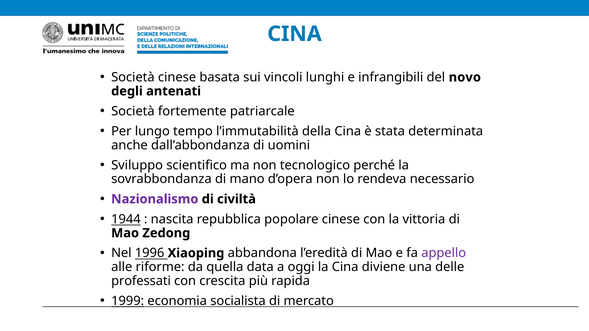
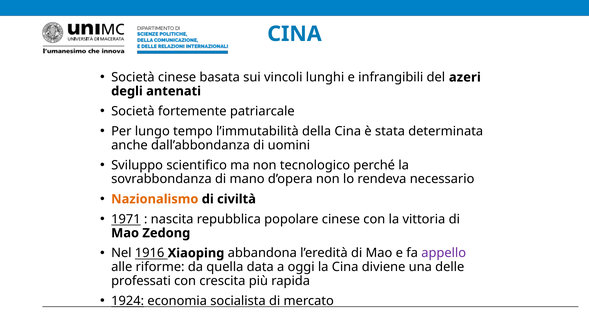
novo: novo -> azeri
Nazionalismo colour: purple -> orange
1944: 1944 -> 1971
1996: 1996 -> 1916
1999: 1999 -> 1924
